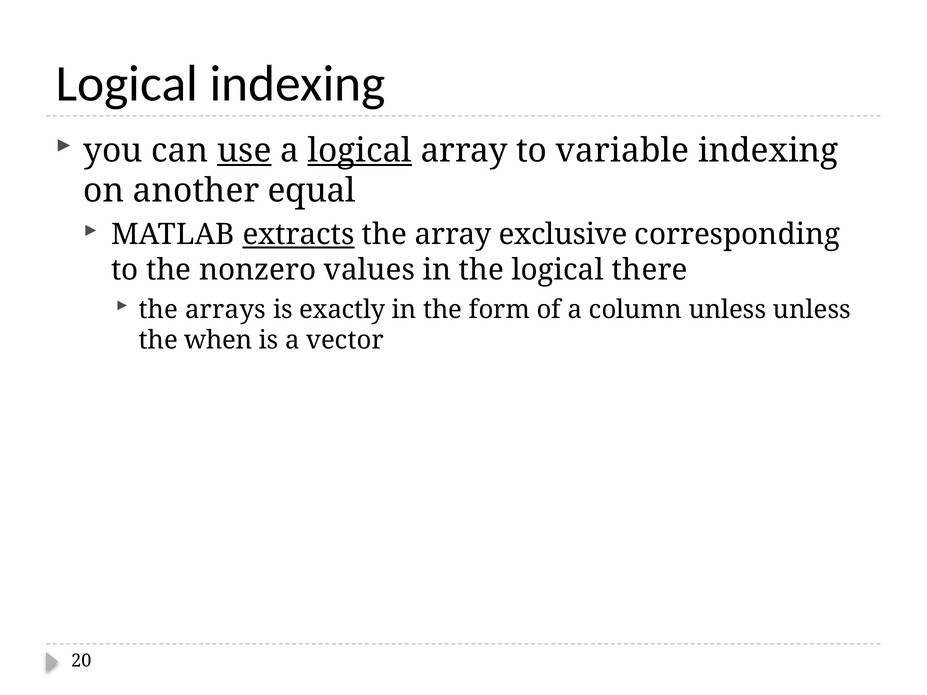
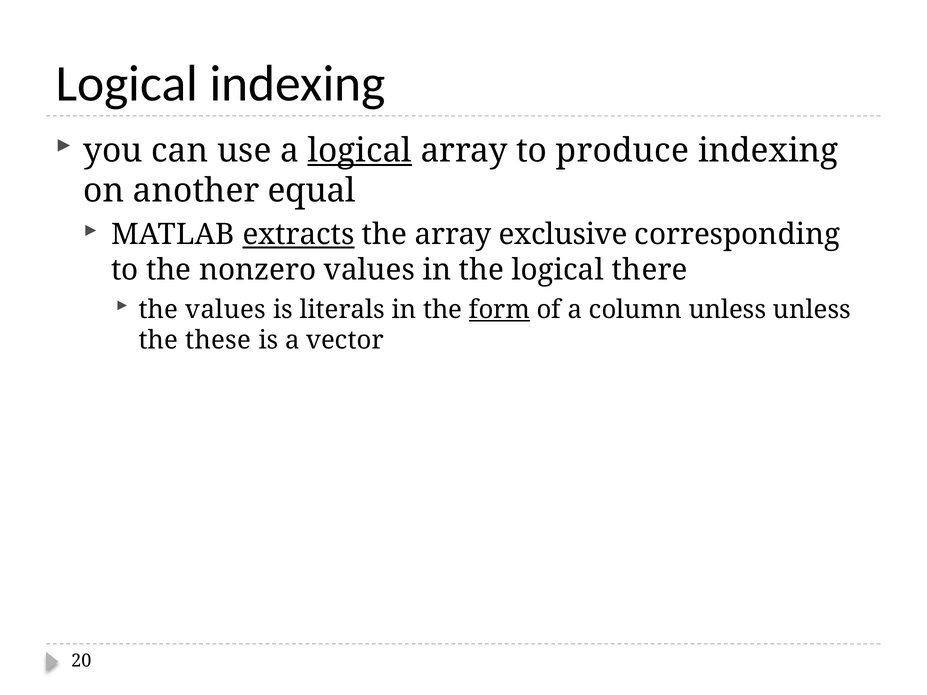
use underline: present -> none
variable: variable -> produce
the arrays: arrays -> values
exactly: exactly -> literals
form underline: none -> present
when: when -> these
